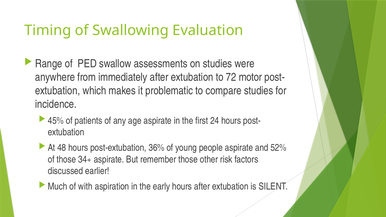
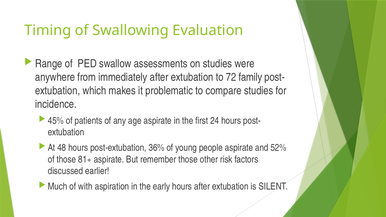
motor: motor -> family
34+: 34+ -> 81+
